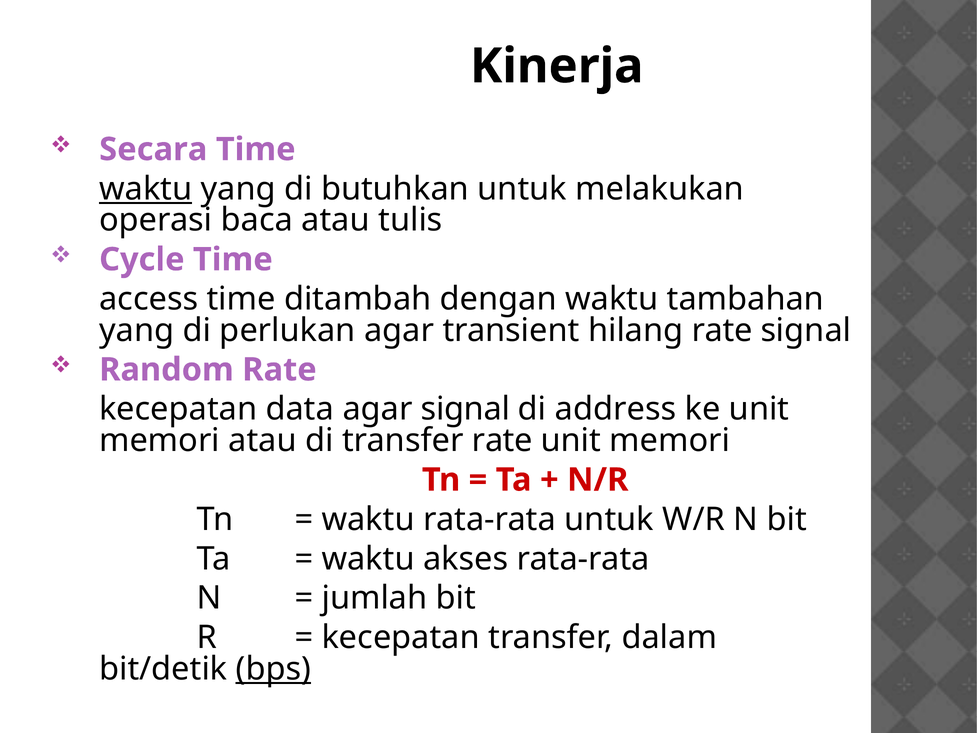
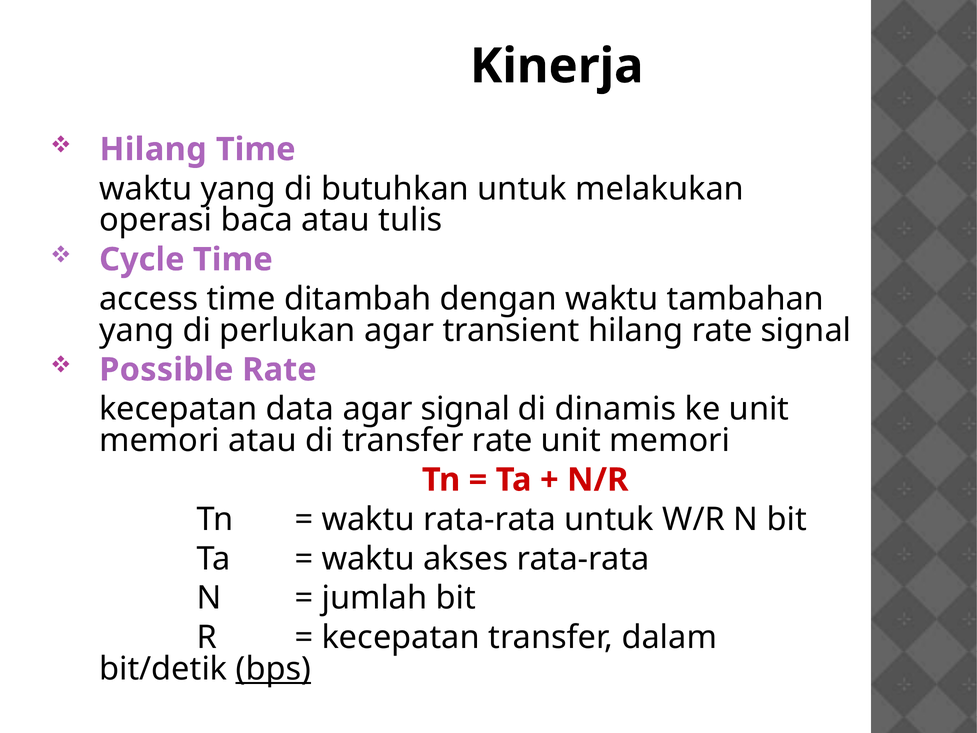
Secara at (153, 149): Secara -> Hilang
waktu at (146, 189) underline: present -> none
Random: Random -> Possible
address: address -> dinamis
